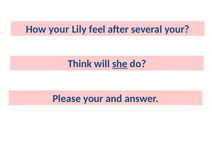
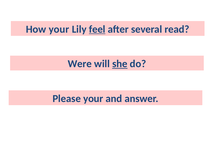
feel underline: none -> present
several your: your -> read
Think: Think -> Were
